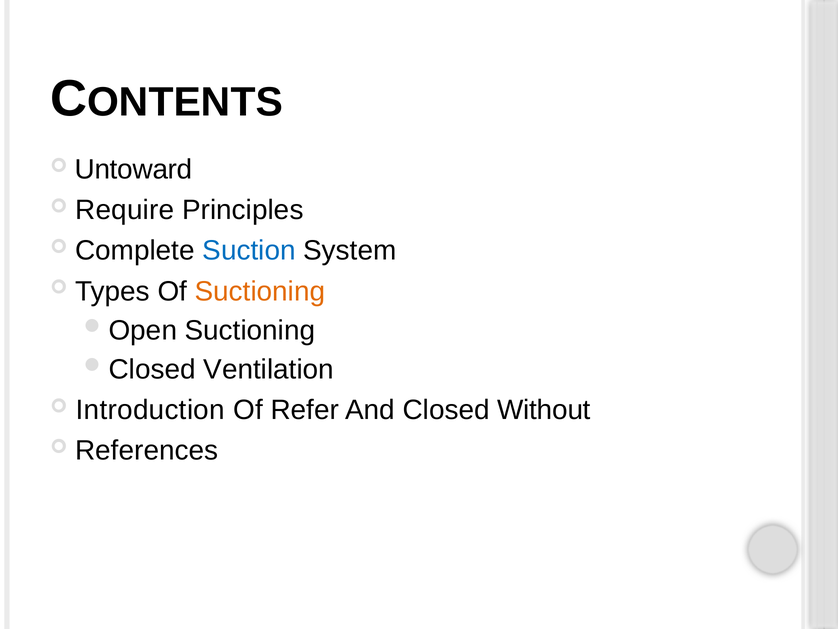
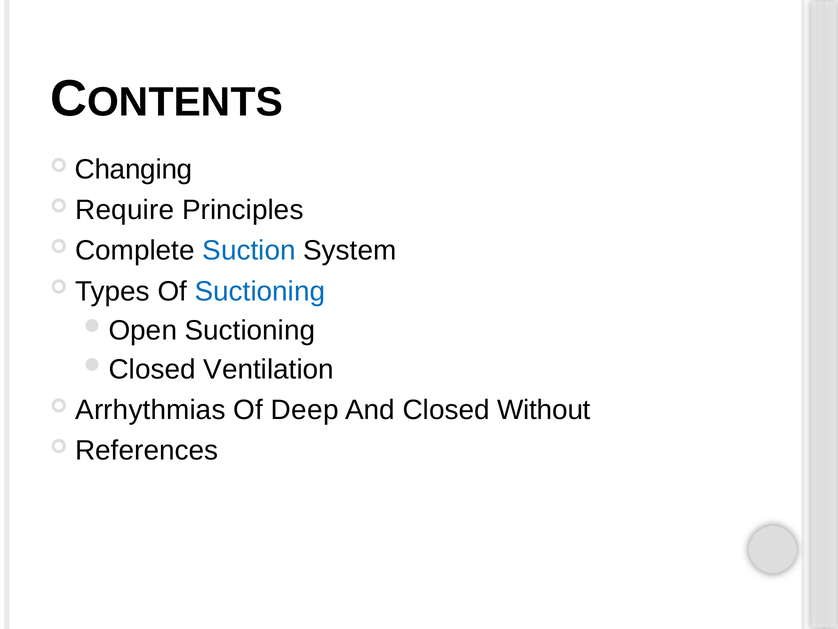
Untoward: Untoward -> Changing
Suctioning at (260, 291) colour: orange -> blue
Introduction: Introduction -> Arrhythmias
Refer: Refer -> Deep
